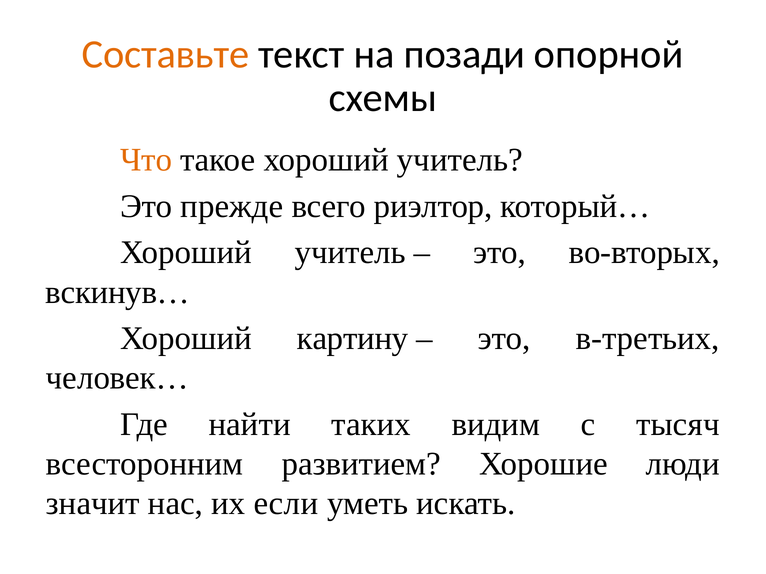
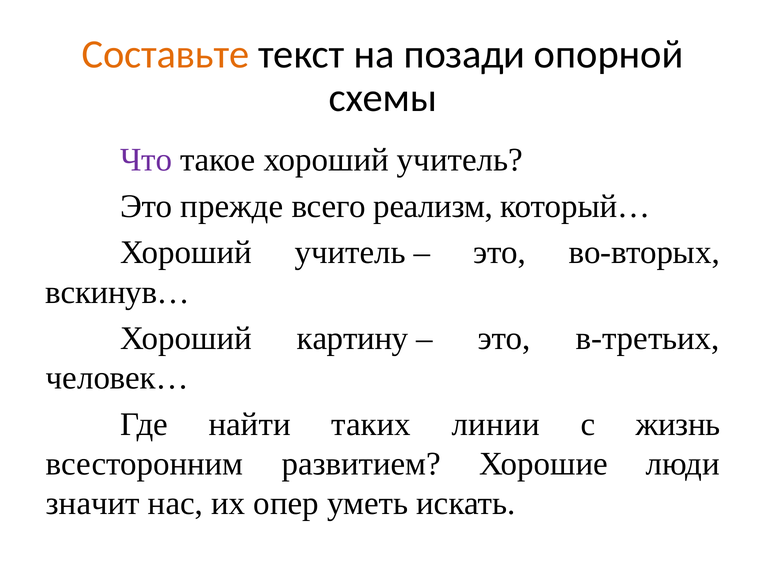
Что colour: orange -> purple
риэлтор: риэлтор -> реализм
видим: видим -> линии
тысяч: тысяч -> жизнь
если: если -> опер
